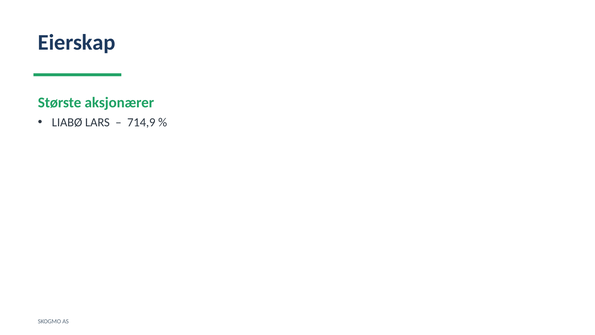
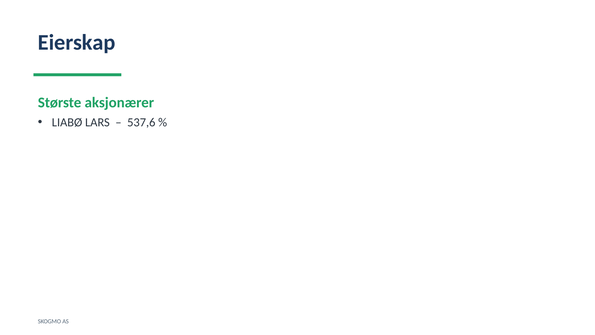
714,9: 714,9 -> 537,6
